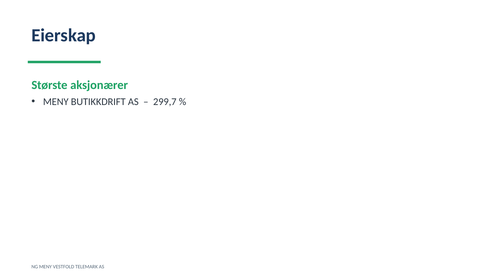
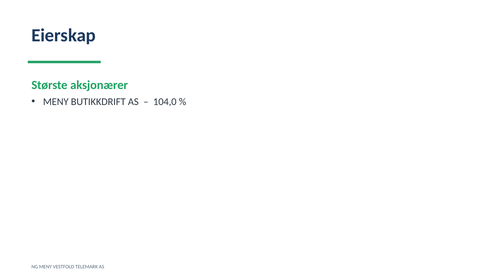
299,7: 299,7 -> 104,0
